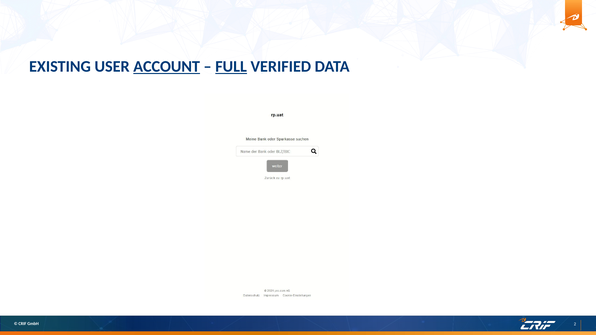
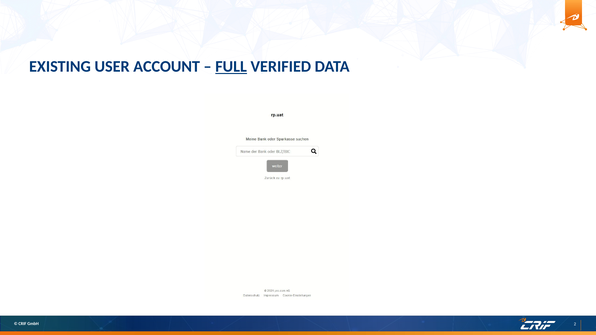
ACCOUNT underline: present -> none
